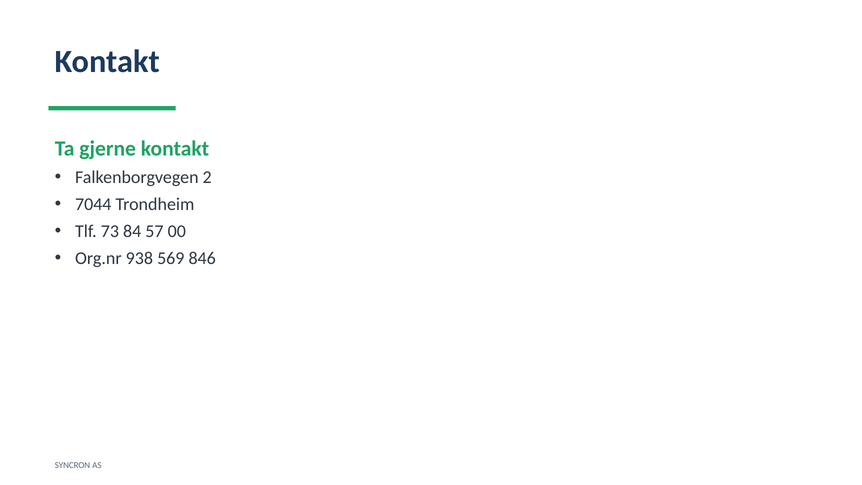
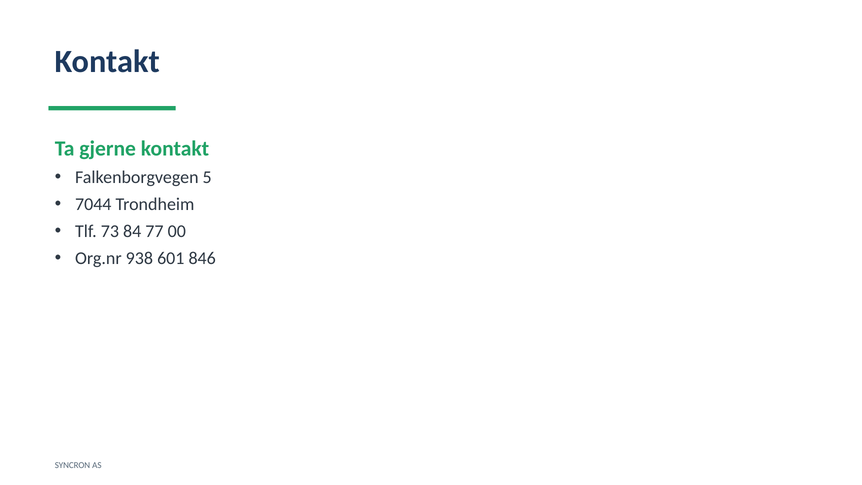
2: 2 -> 5
57: 57 -> 77
569: 569 -> 601
